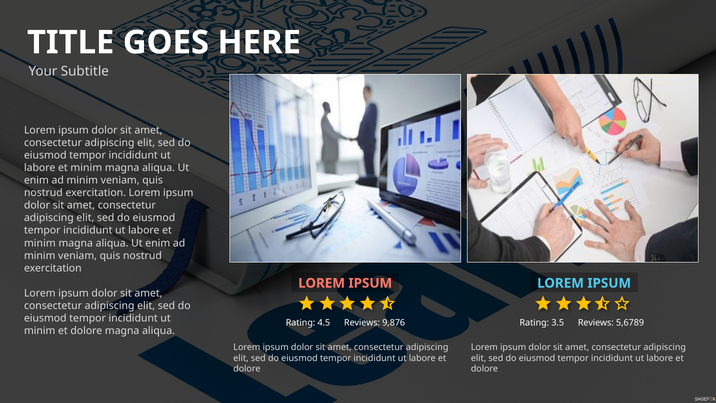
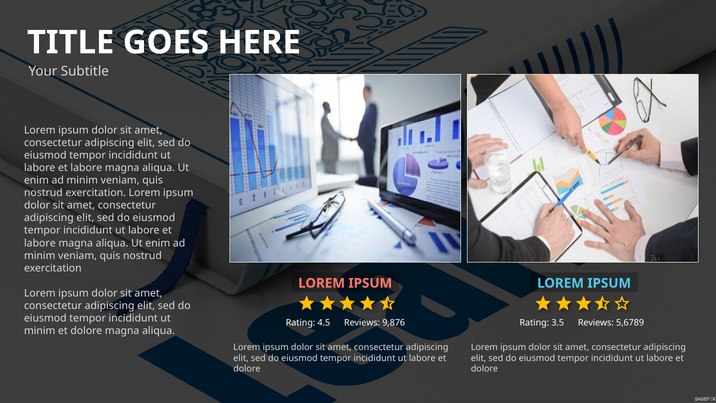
minim at (86, 168): minim -> labore
minim at (40, 243): minim -> labore
